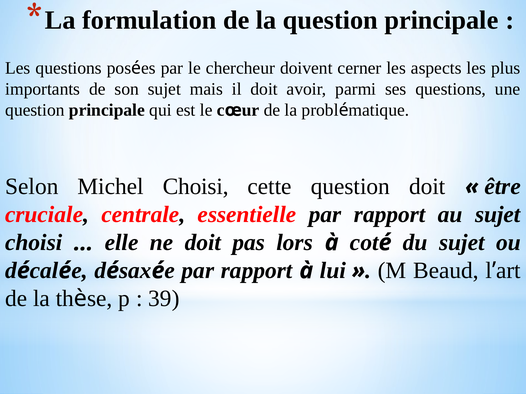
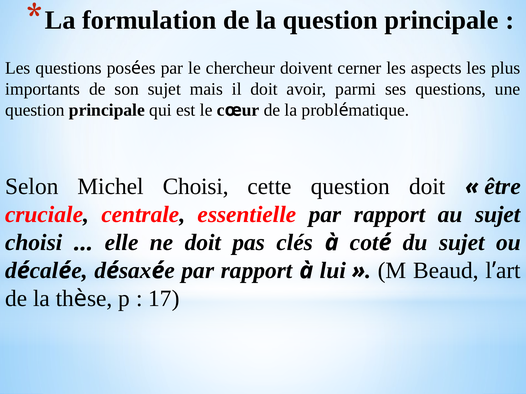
lors: lors -> clés
39: 39 -> 17
